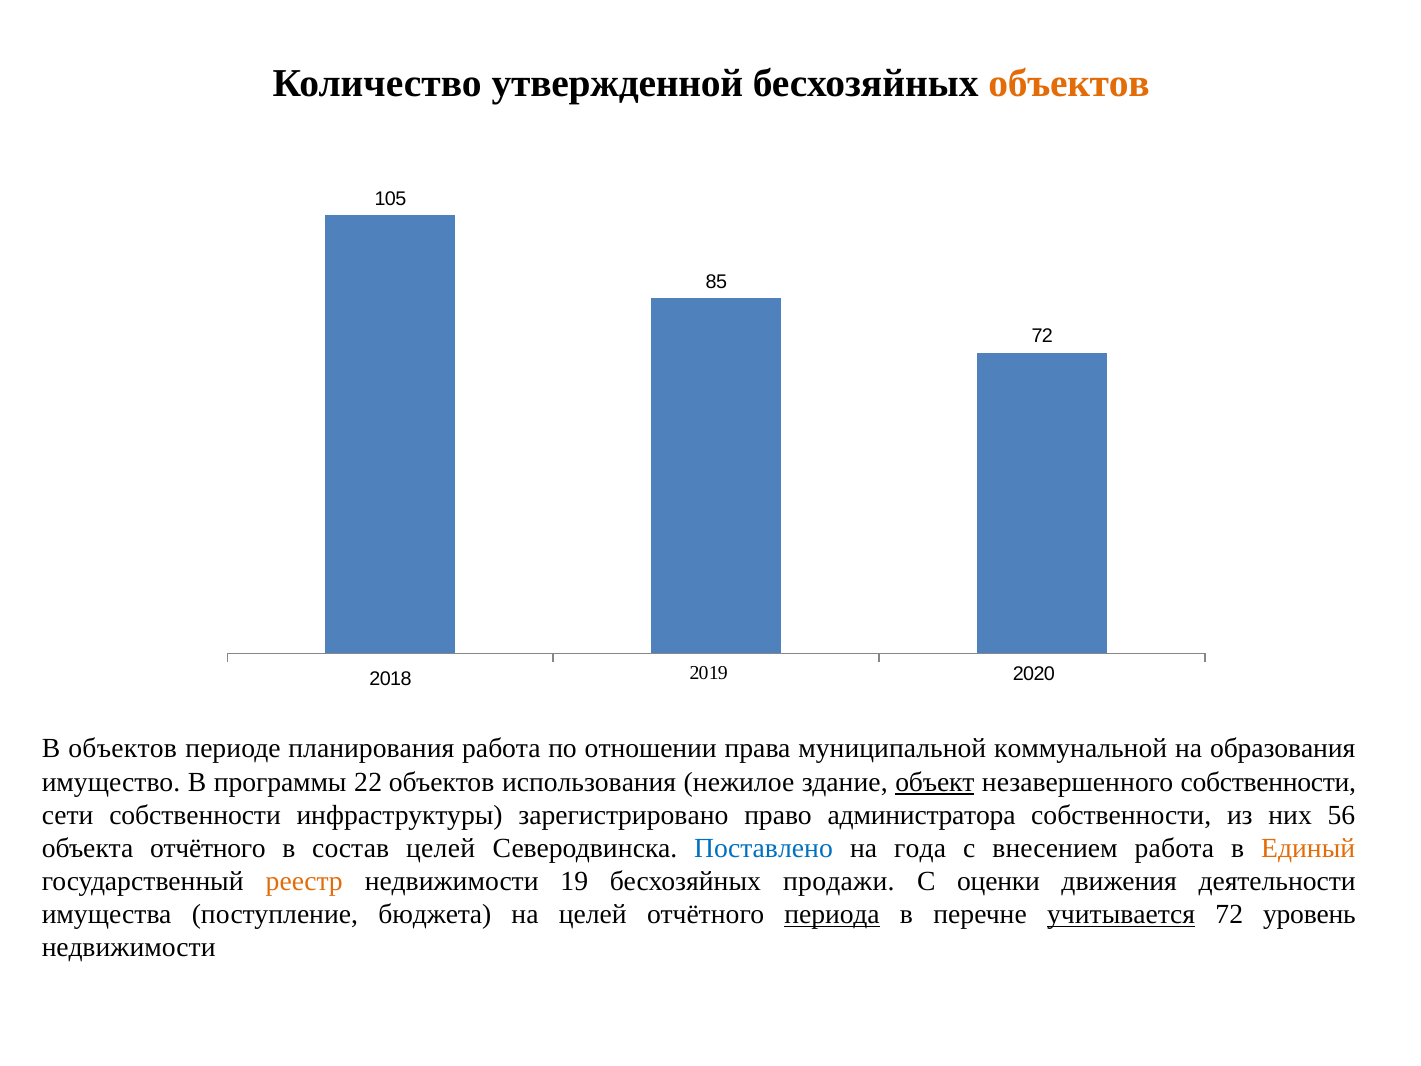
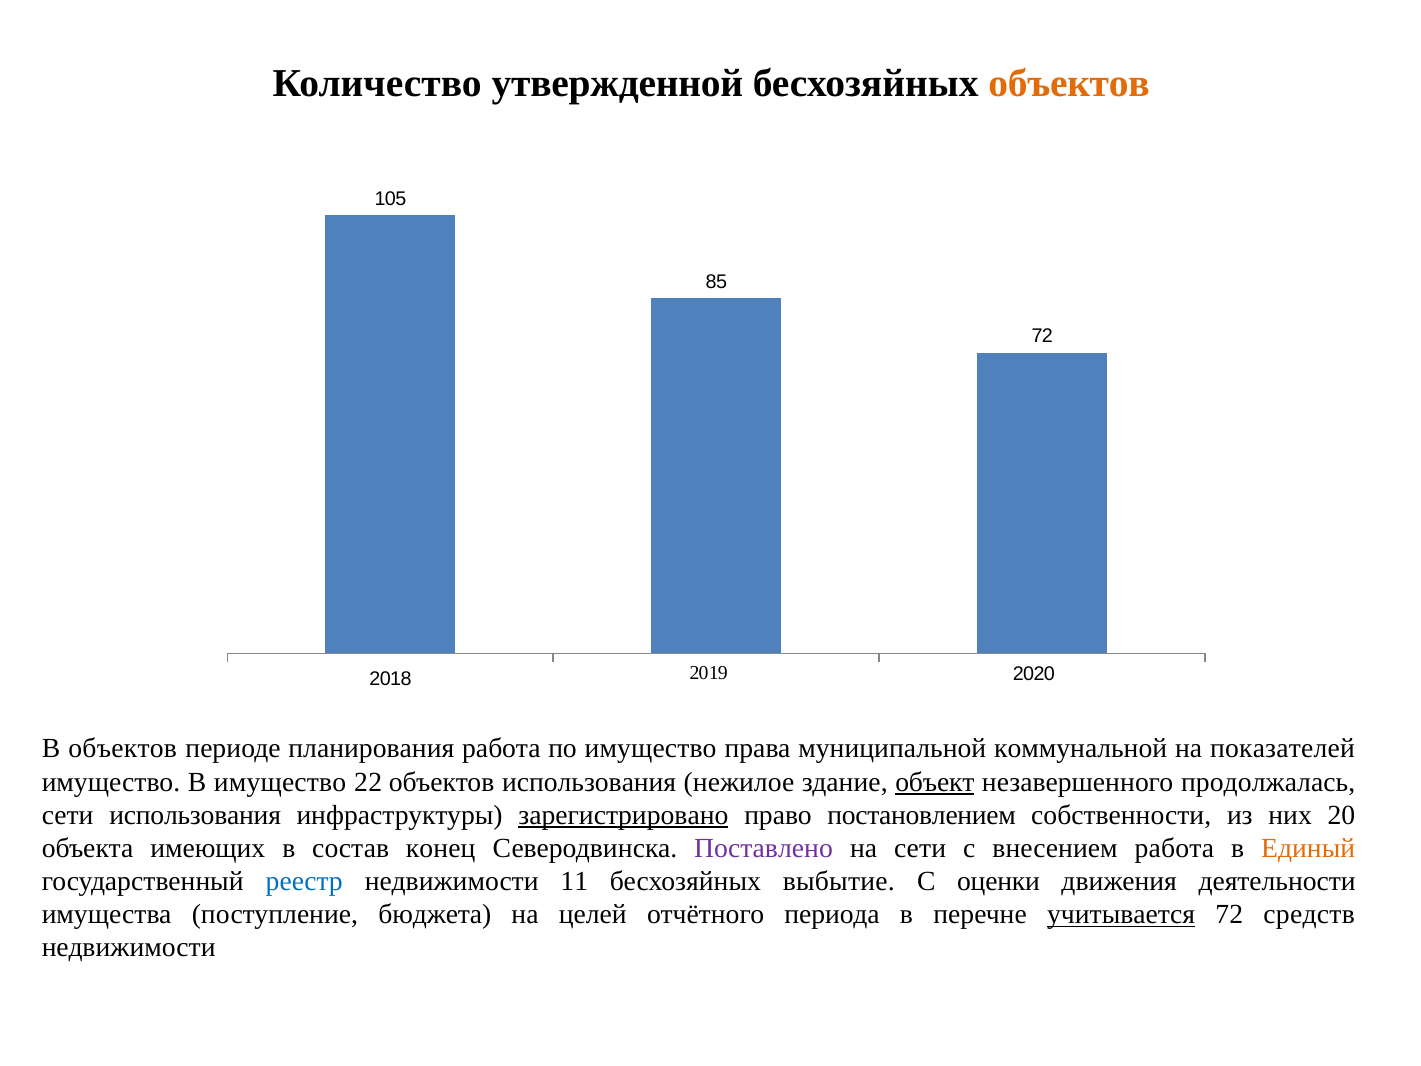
по отношении: отношении -> имущество
образования: образования -> показателей
В программы: программы -> имущество
незавершенного собственности: собственности -> продолжалась
сети собственности: собственности -> использования
зарегистрировано underline: none -> present
администратора: администратора -> постановлением
56: 56 -> 20
объекта отчётного: отчётного -> имеющих
состав целей: целей -> конец
Поставлено colour: blue -> purple
на года: года -> сети
реестр colour: orange -> blue
19: 19 -> 11
продажи: продажи -> выбытие
периода underline: present -> none
уровень: уровень -> средств
